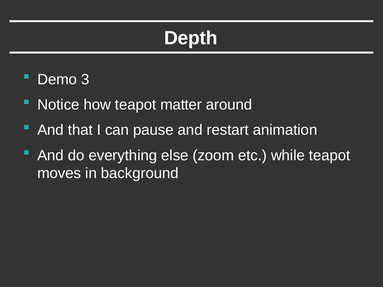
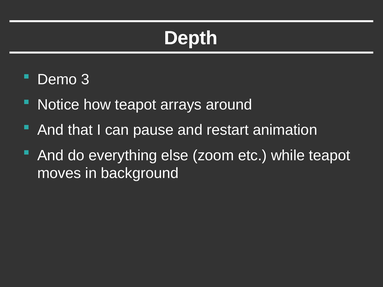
matter: matter -> arrays
